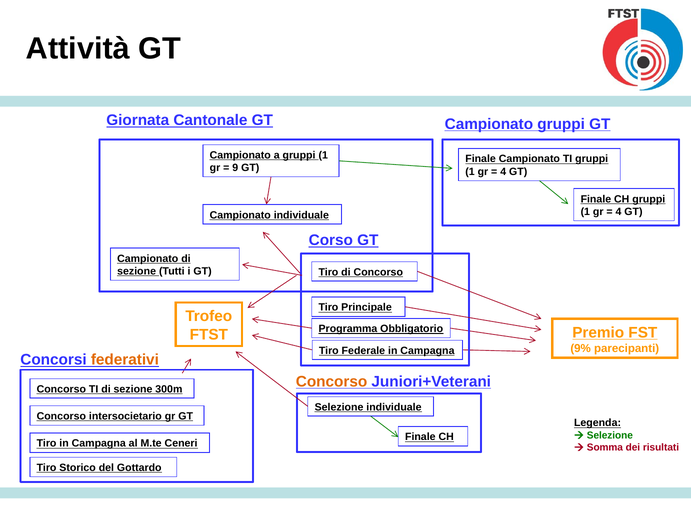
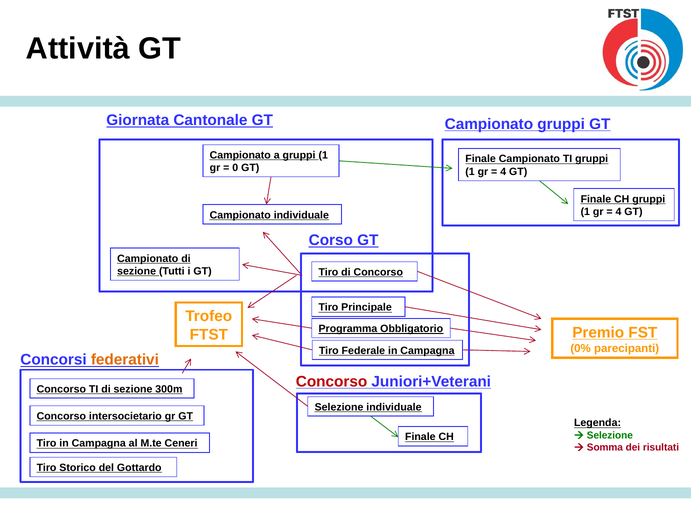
9: 9 -> 0
9%: 9% -> 0%
Concorso at (332, 382) colour: orange -> red
